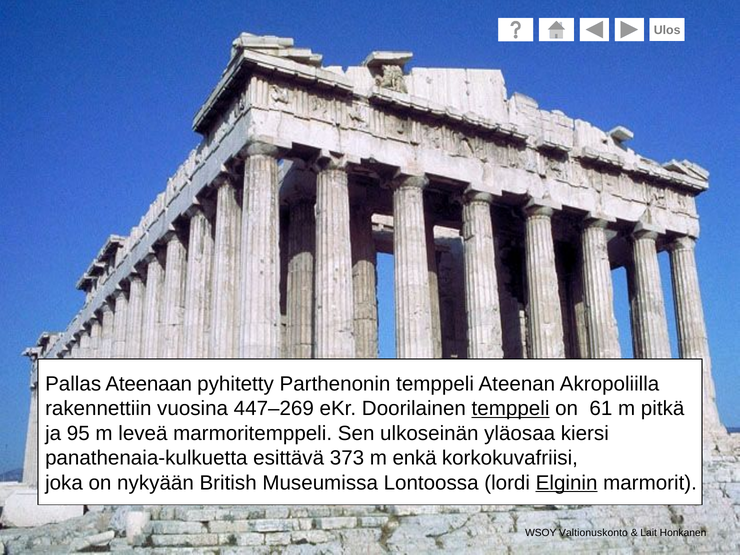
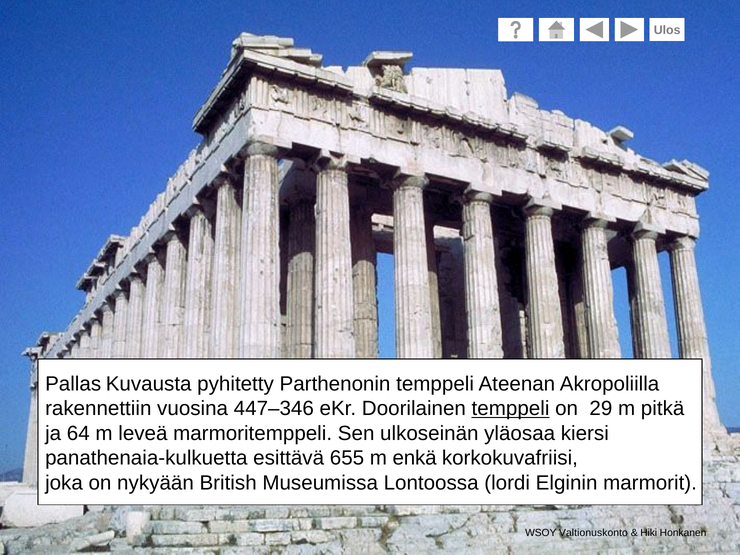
Ateenaan: Ateenaan -> Kuvausta
447–269: 447–269 -> 447–346
61: 61 -> 29
95: 95 -> 64
373: 373 -> 655
Elginin underline: present -> none
Lait: Lait -> Hiki
